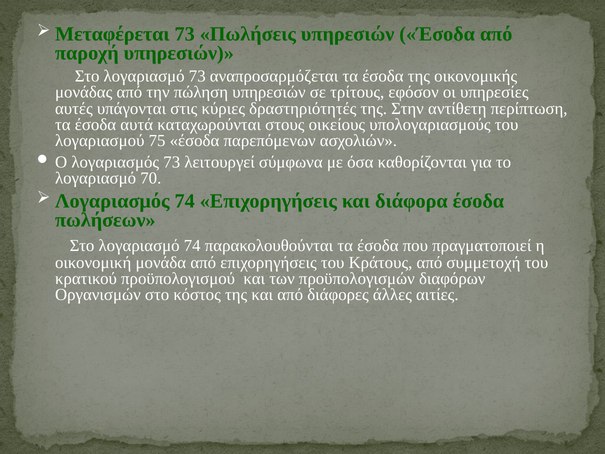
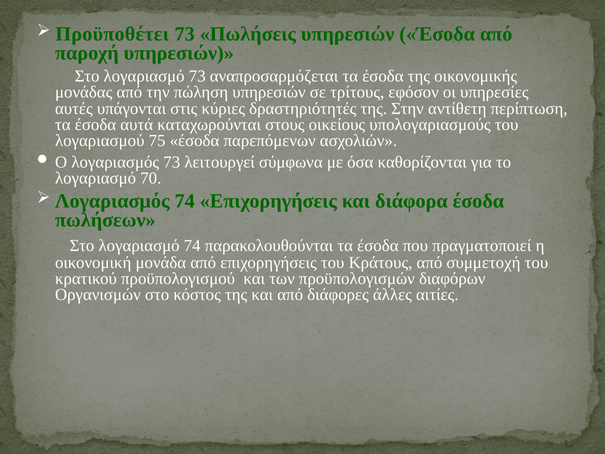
Μεταφέρεται: Μεταφέρεται -> Προϋποθέτει
